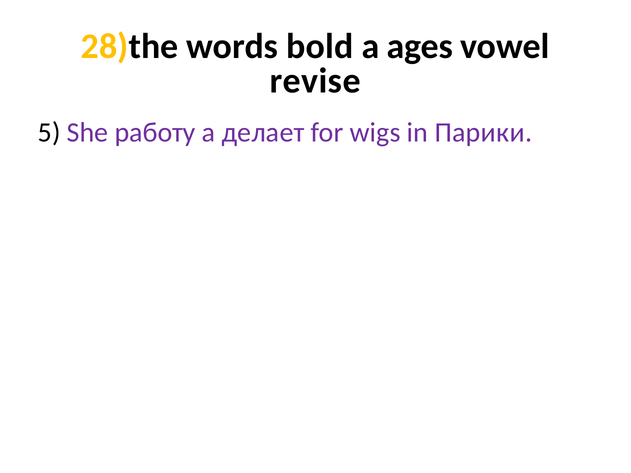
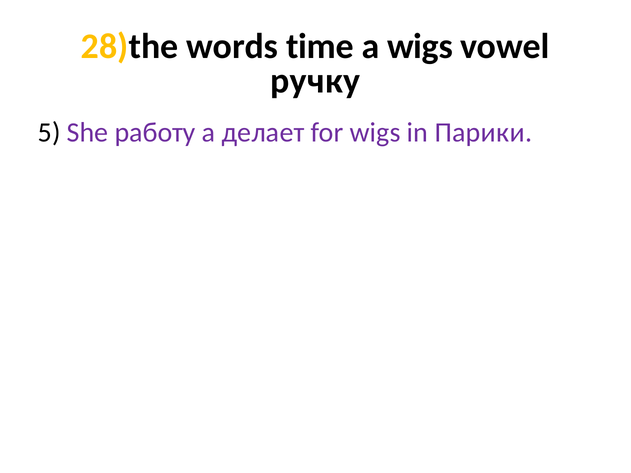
bold: bold -> time
a ages: ages -> wigs
revise: revise -> ручку
